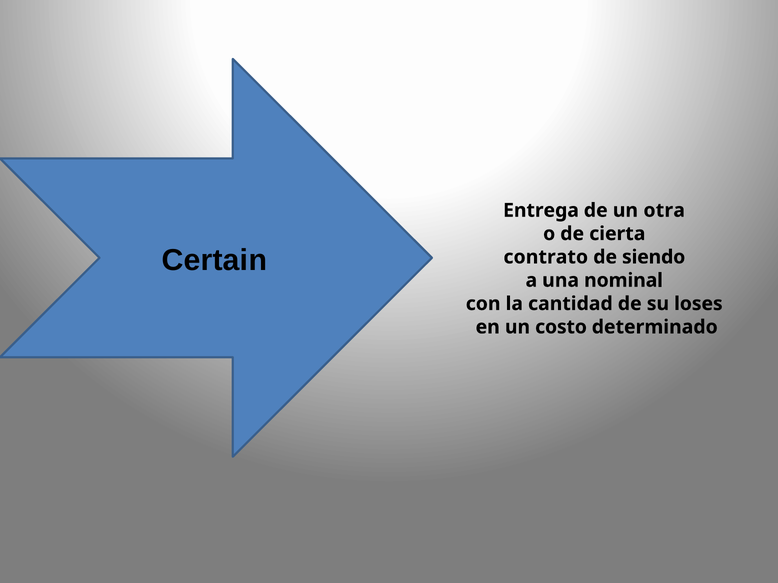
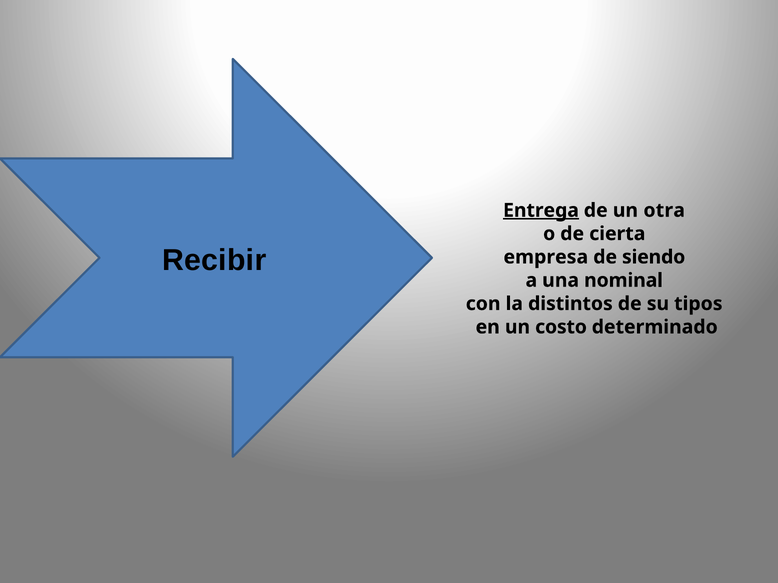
Entrega underline: none -> present
Certain: Certain -> Recibir
contrato: contrato -> empresa
cantidad: cantidad -> distintos
loses: loses -> tipos
